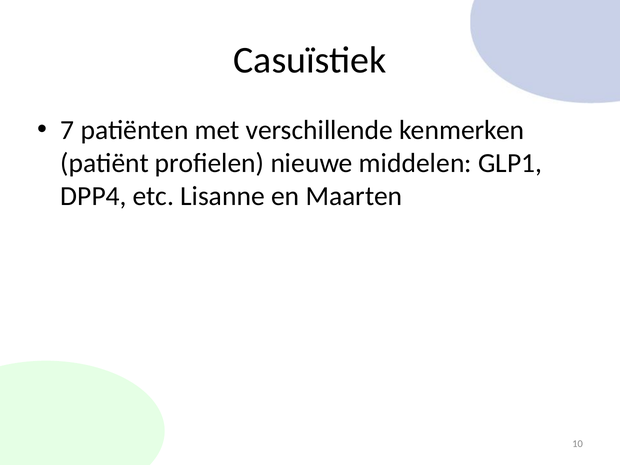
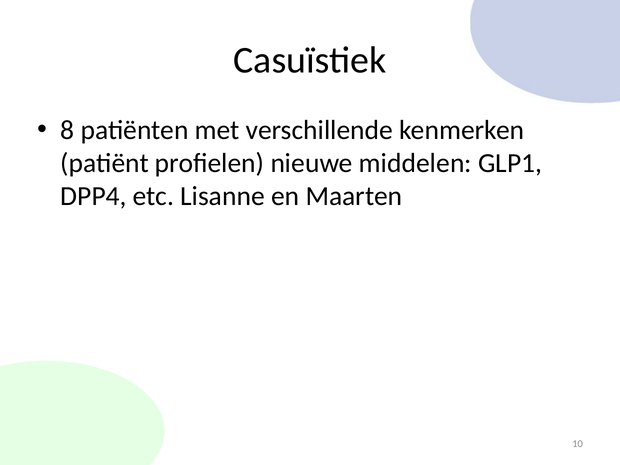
7: 7 -> 8
